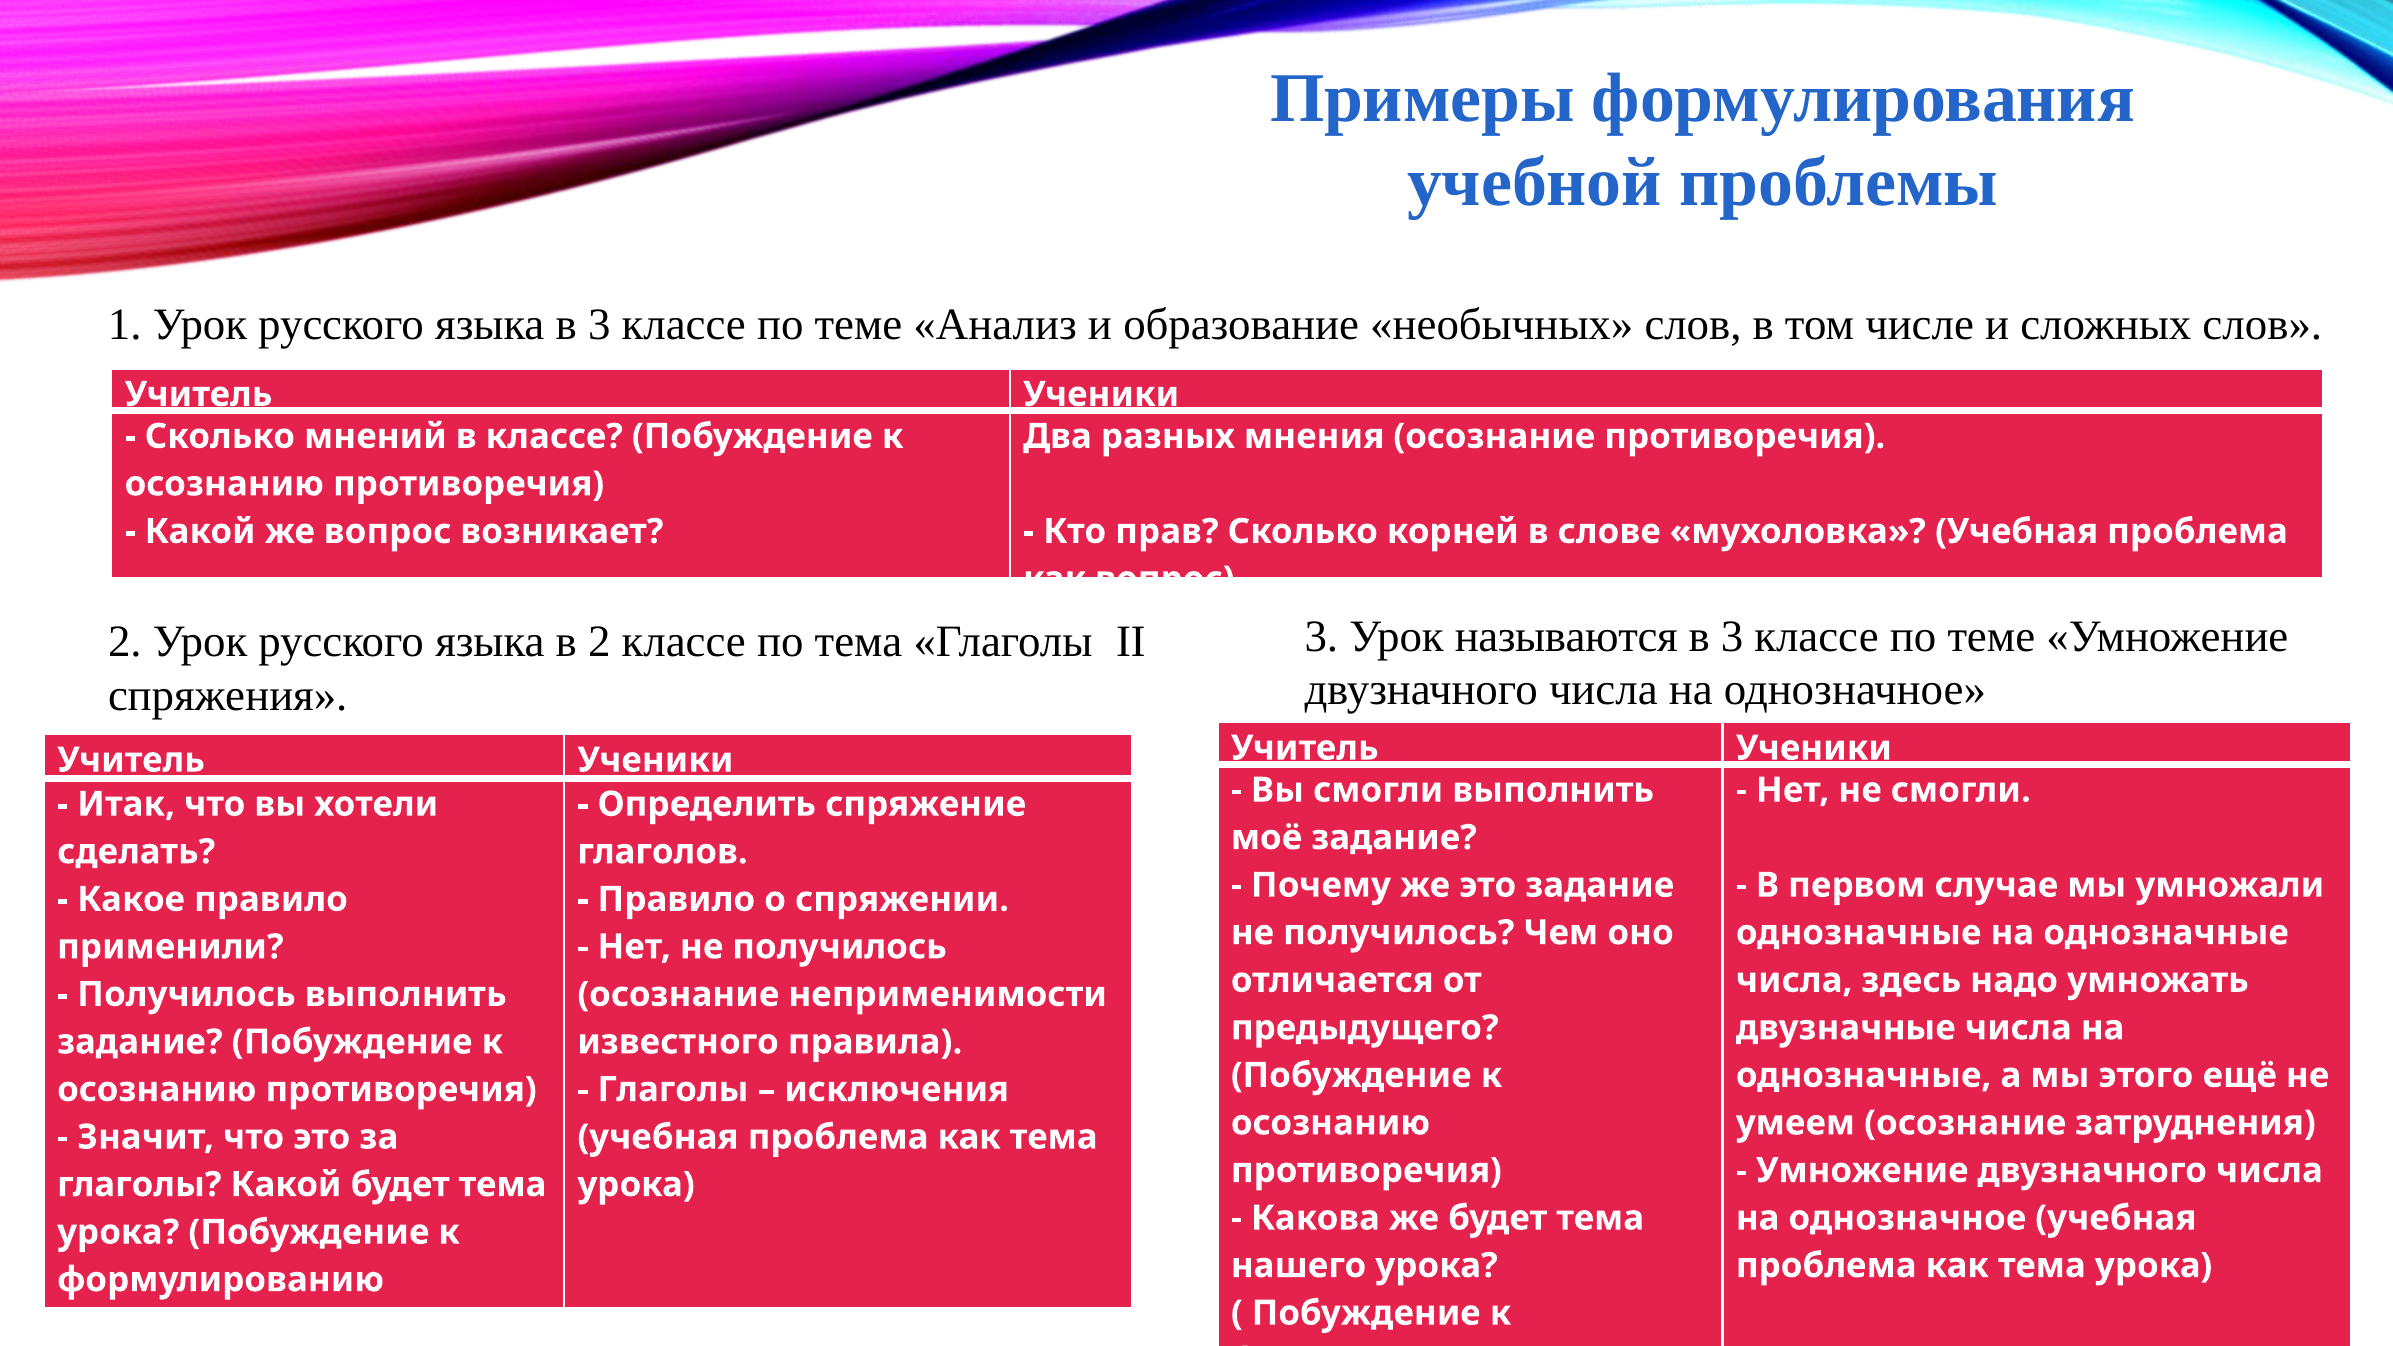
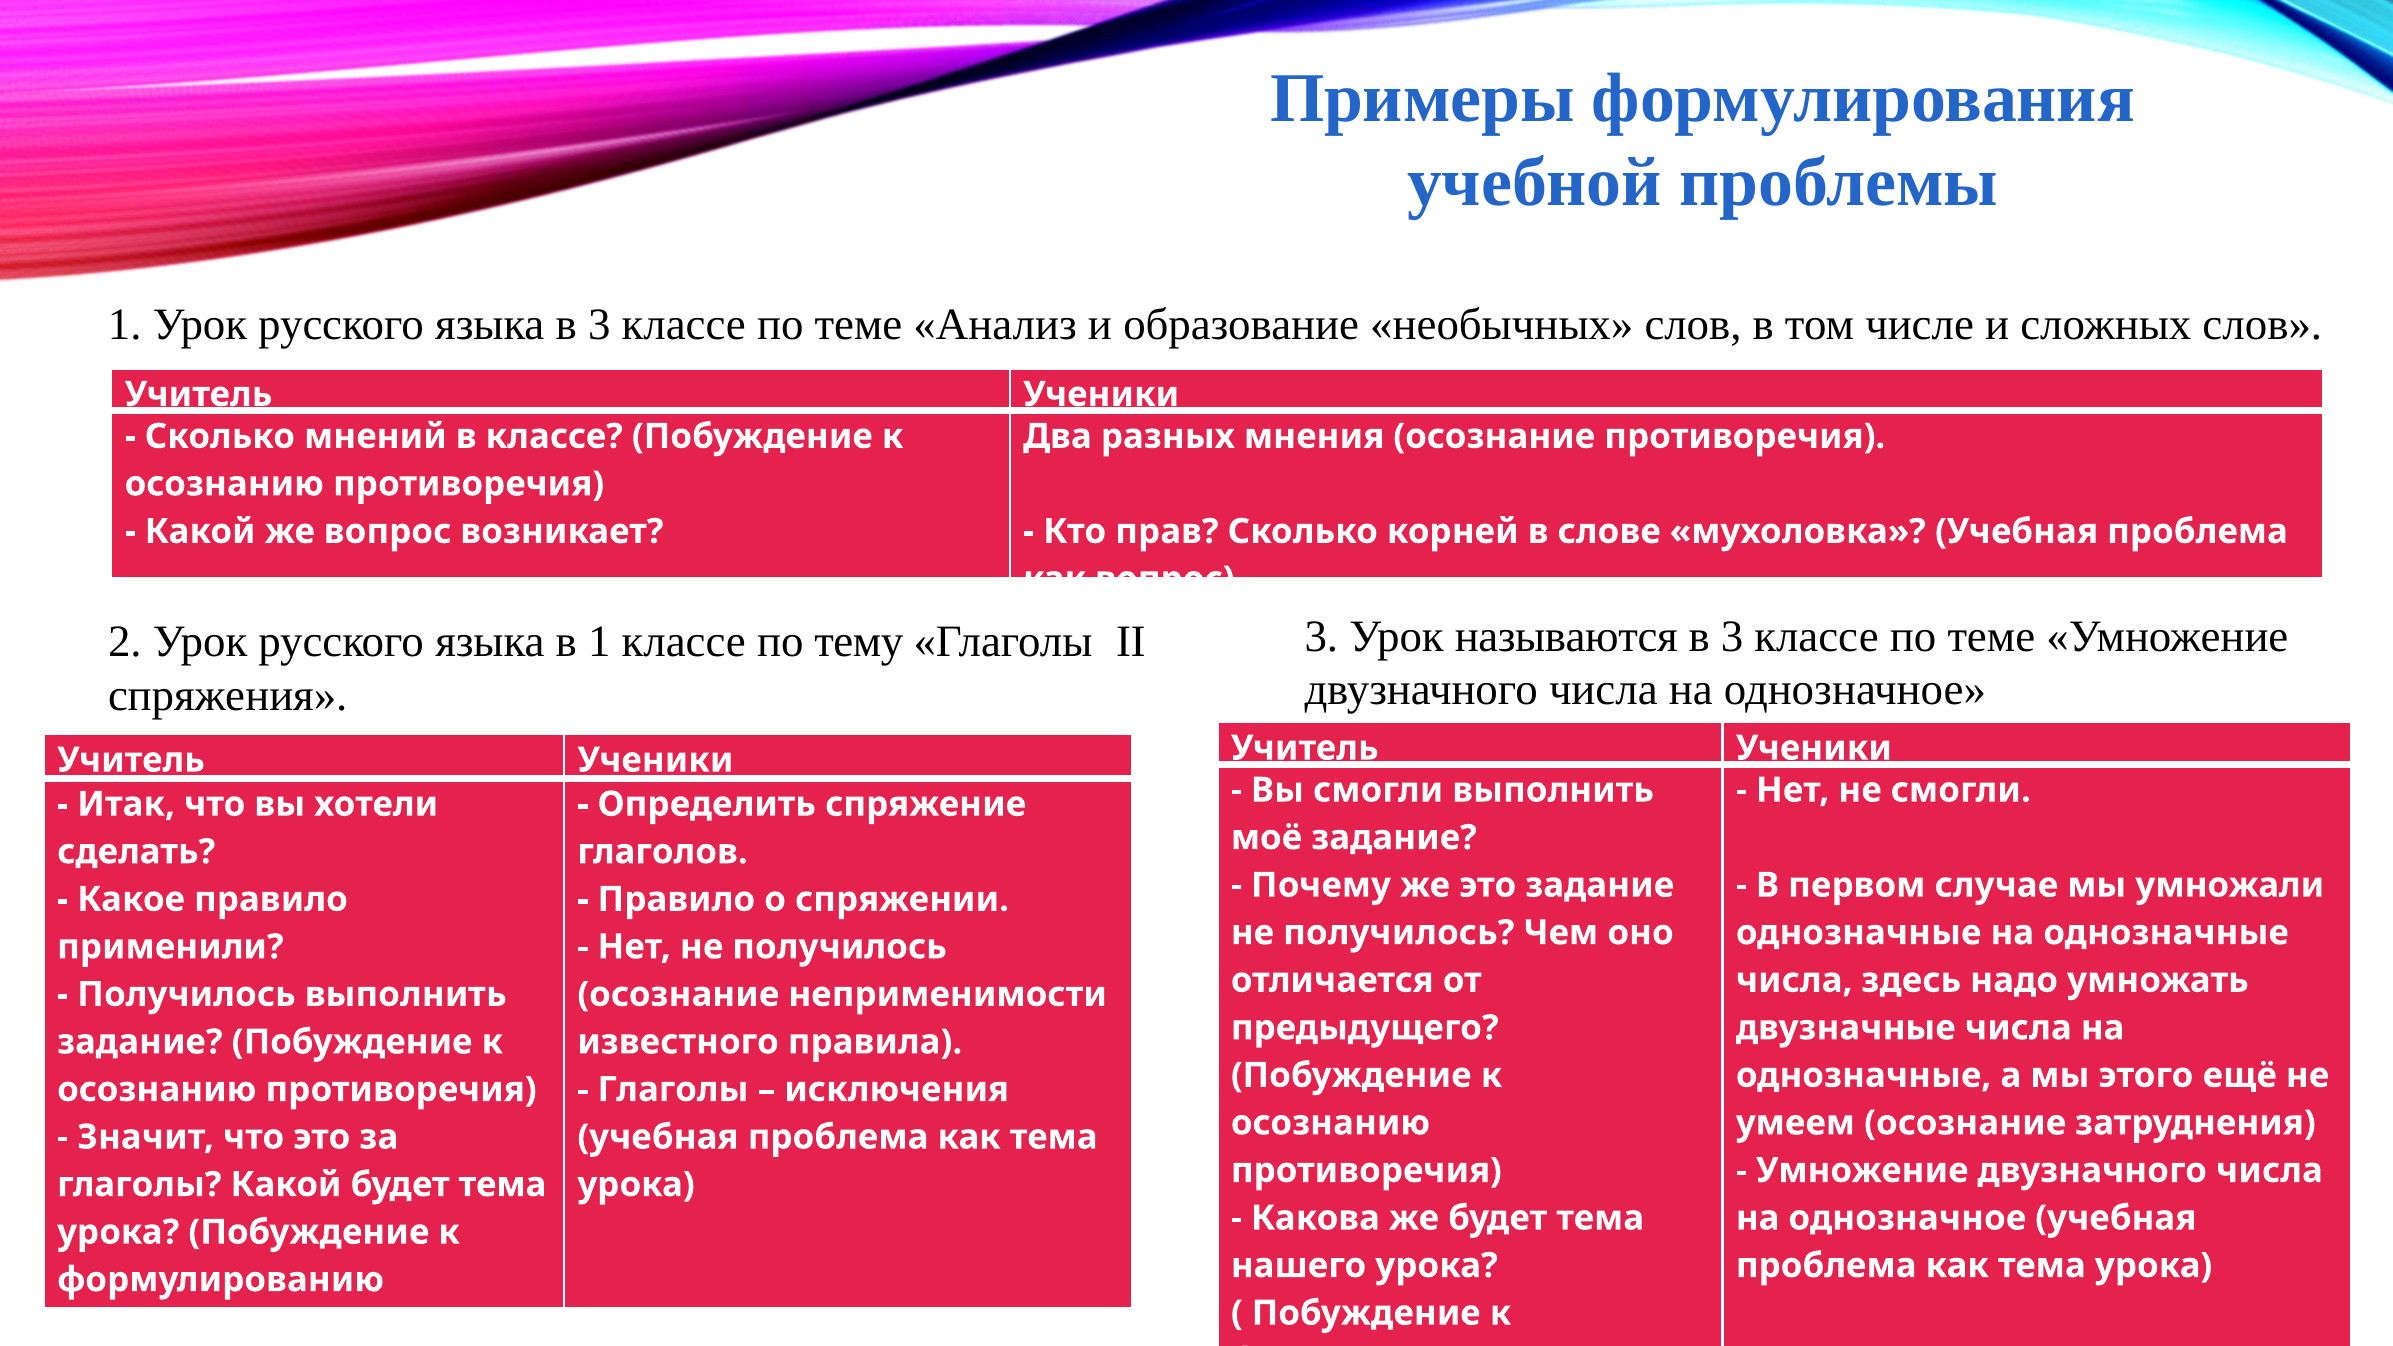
в 2: 2 -> 1
по тема: тема -> тему
